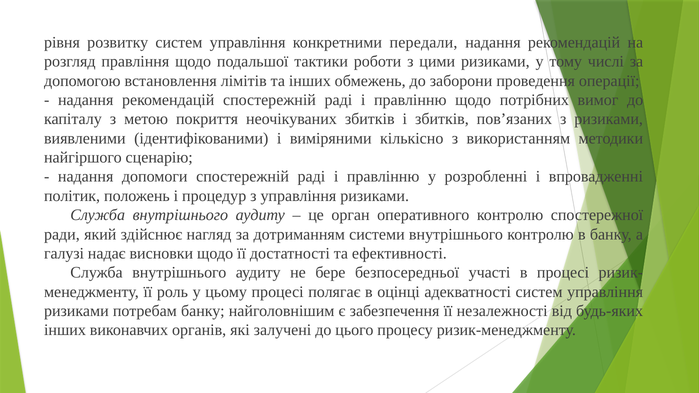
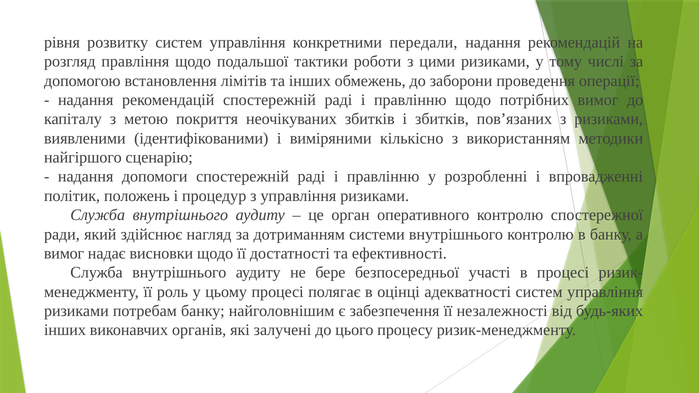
галузі at (64, 254): галузі -> вимог
